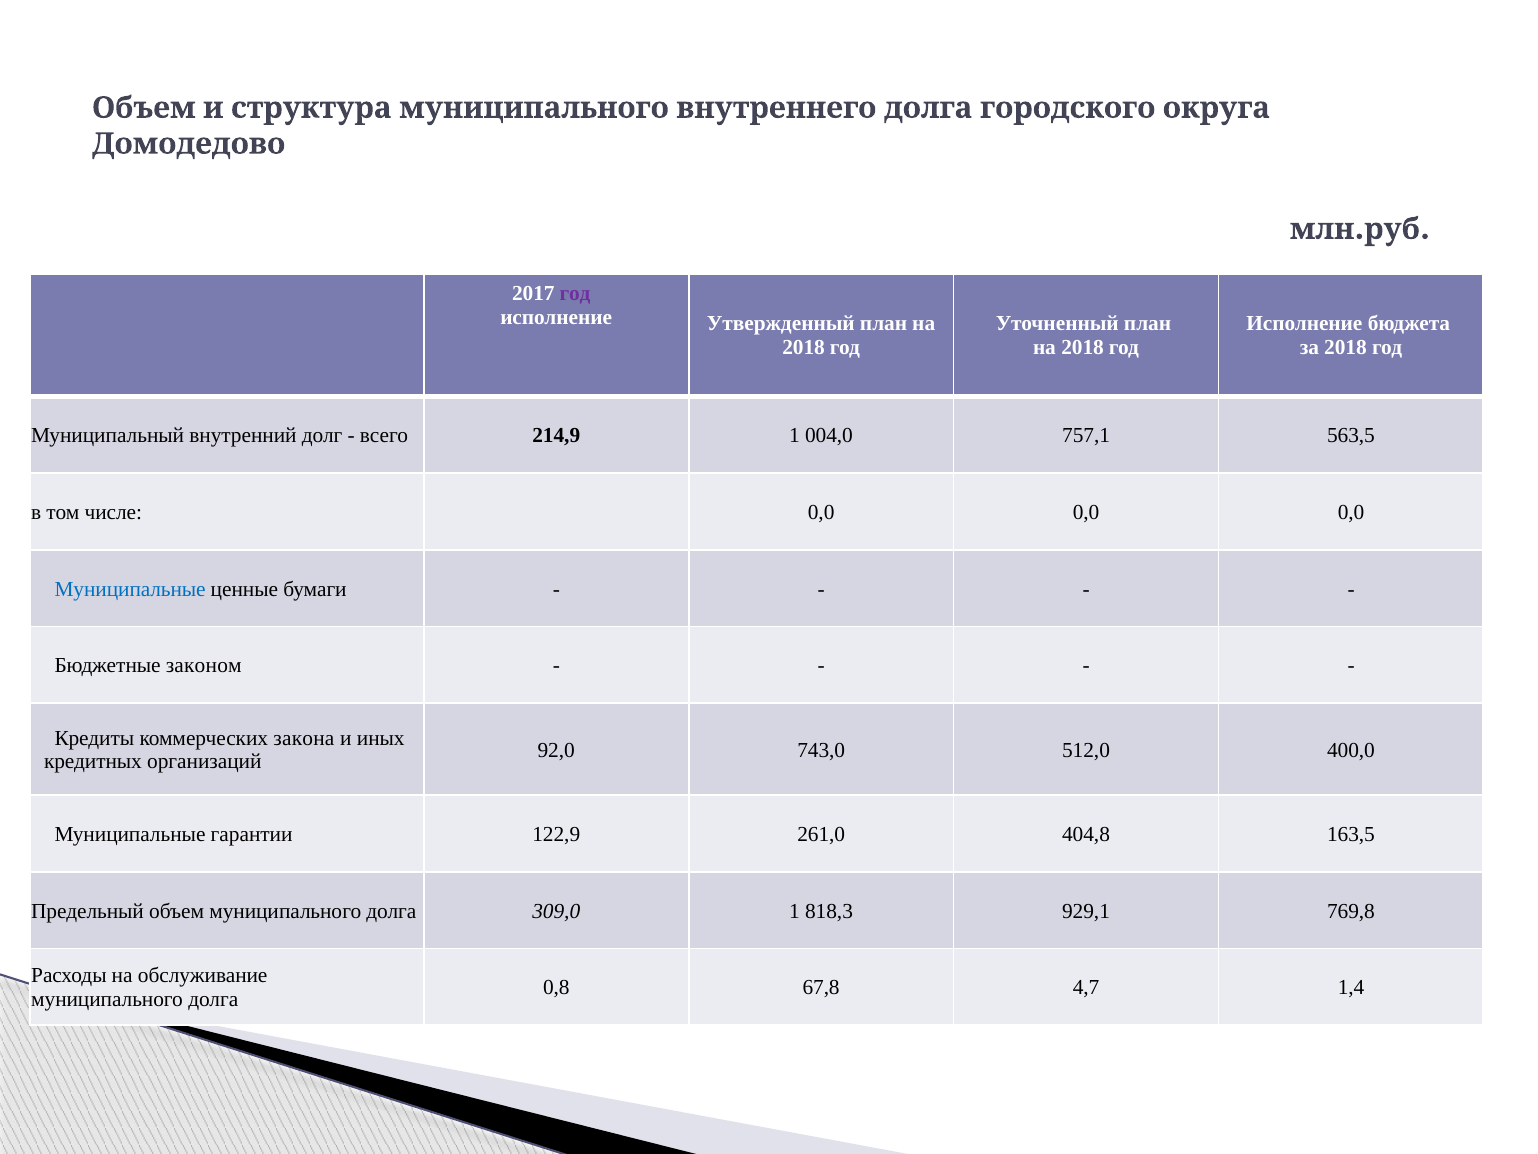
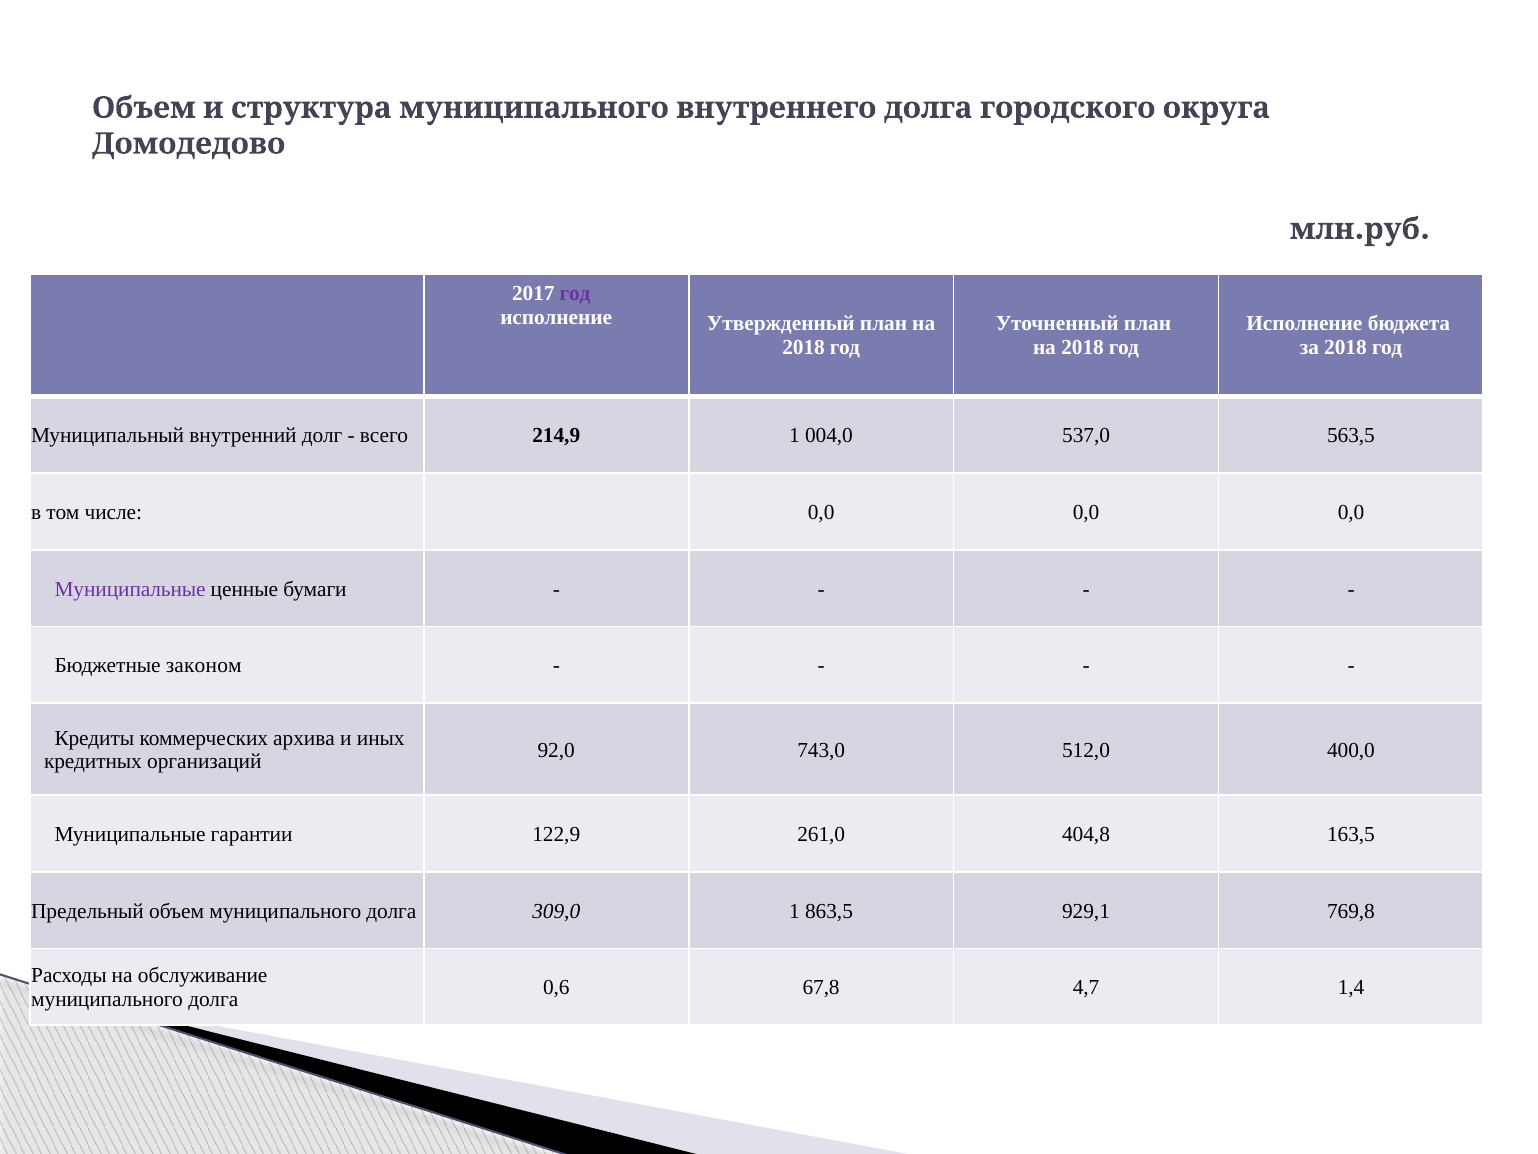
757,1: 757,1 -> 537,0
Муниципальные at (130, 589) colour: blue -> purple
закона: закона -> архива
818,3: 818,3 -> 863,5
0,8: 0,8 -> 0,6
